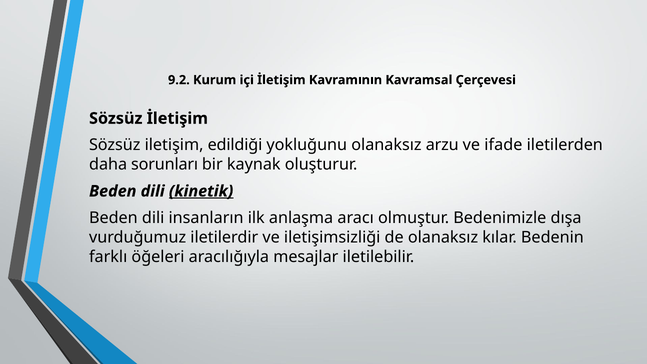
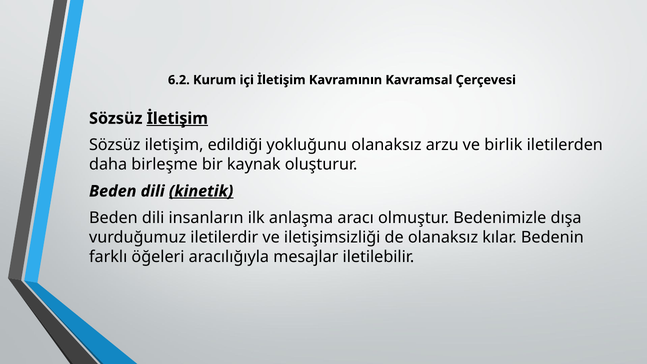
9.2: 9.2 -> 6.2
İletişim at (177, 118) underline: none -> present
ifade: ifade -> birlik
sorunları: sorunları -> birleşme
